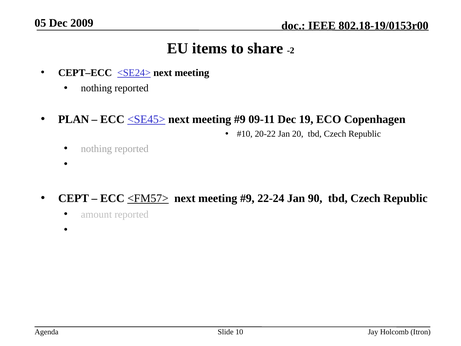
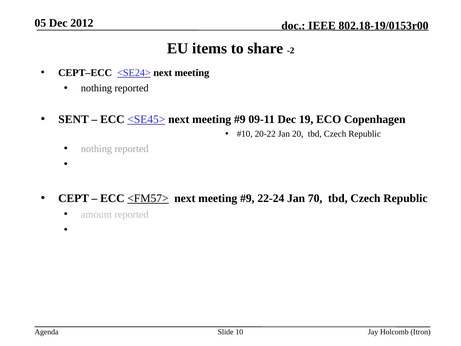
2009: 2009 -> 2012
PLAN: PLAN -> SENT
90: 90 -> 70
